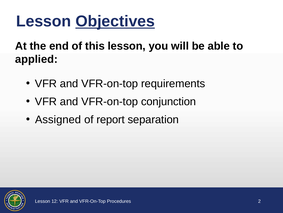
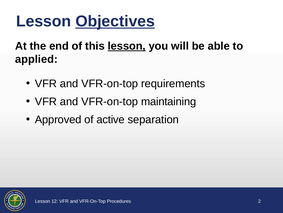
lesson at (127, 46) underline: none -> present
conjunction: conjunction -> maintaining
Assigned: Assigned -> Approved
report: report -> active
